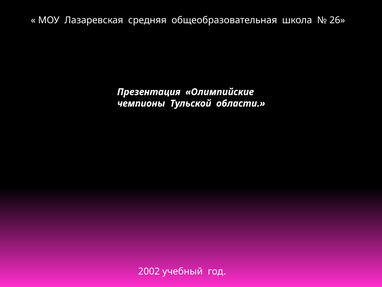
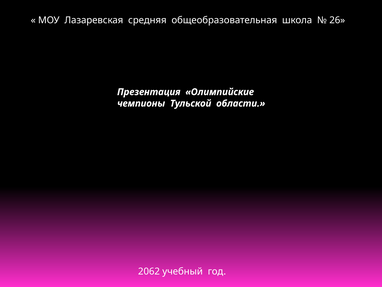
2002: 2002 -> 2062
